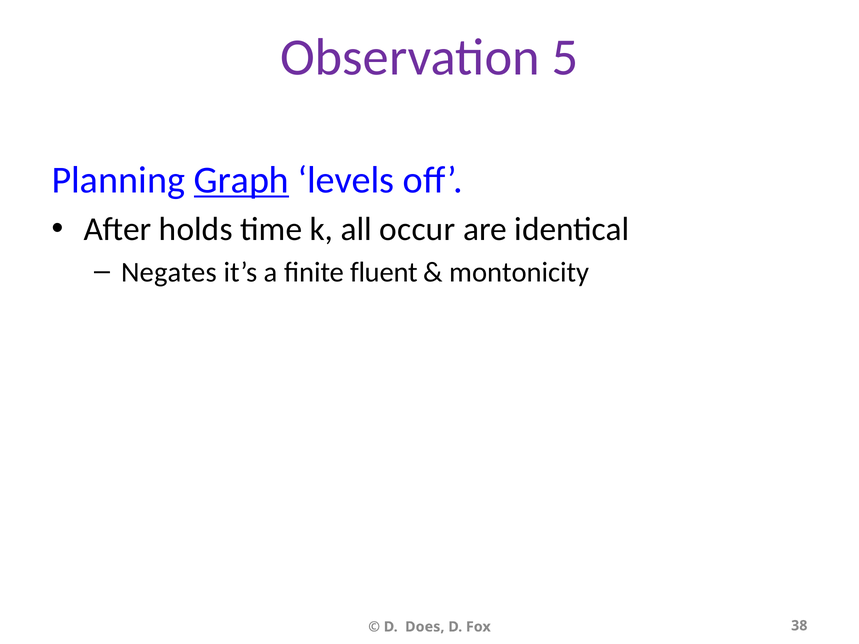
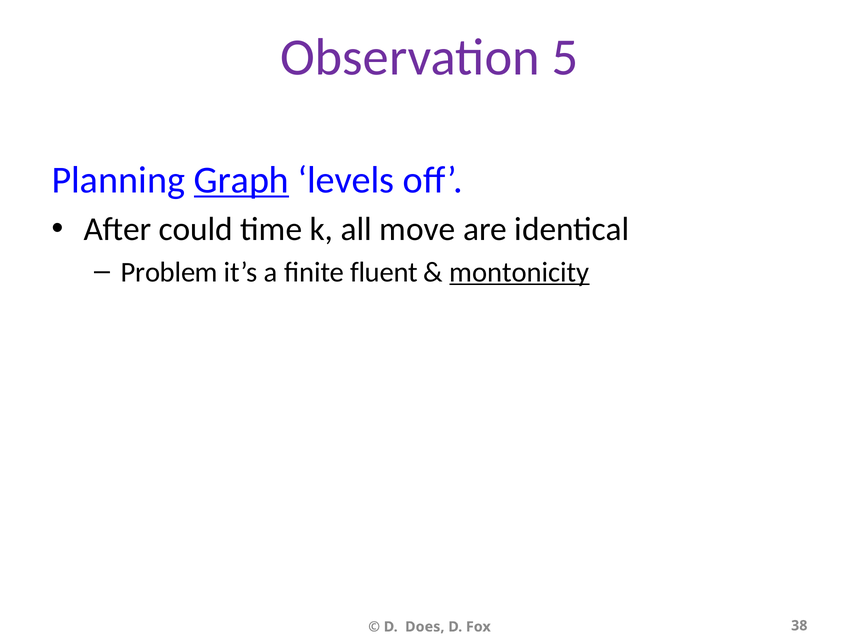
holds: holds -> could
occur: occur -> move
Negates: Negates -> Problem
montonicity underline: none -> present
